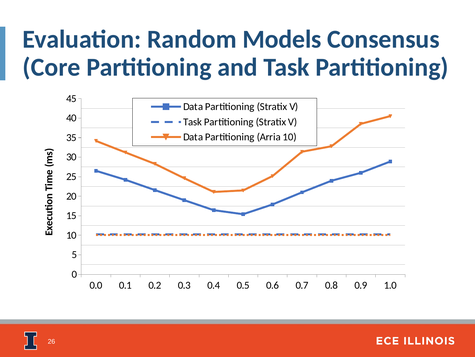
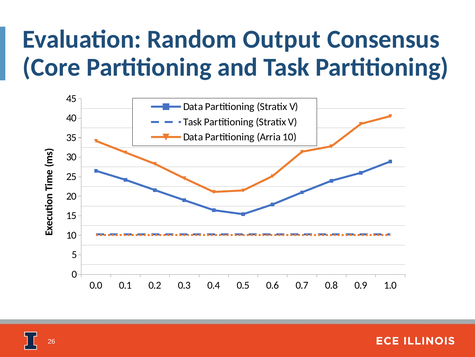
Models: Models -> Output
